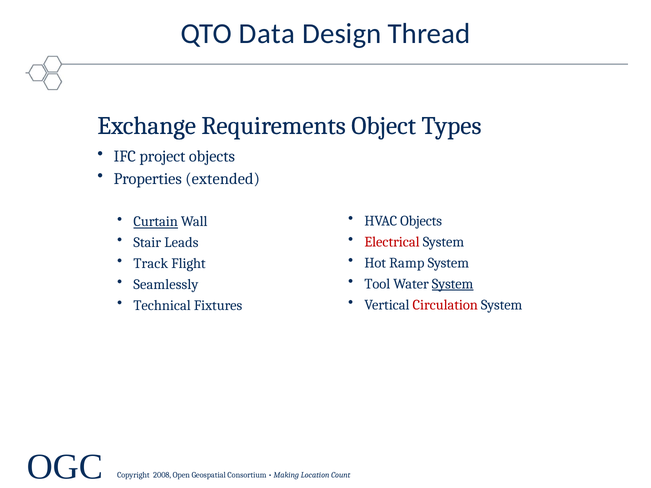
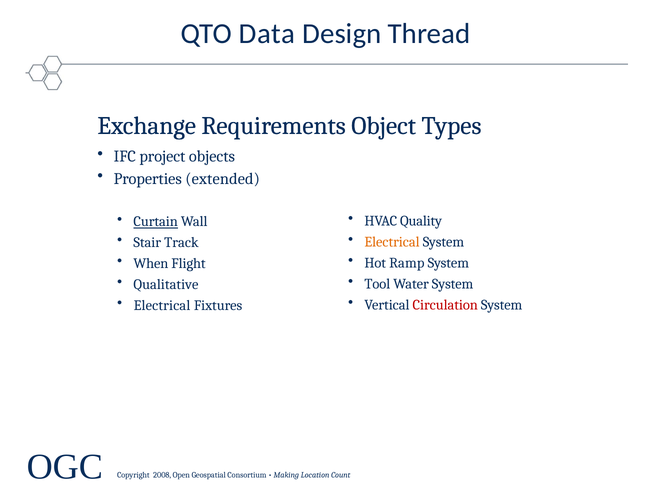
HVAC Objects: Objects -> Quality
Electrical at (392, 242) colour: red -> orange
Leads: Leads -> Track
Track: Track -> When
System at (453, 284) underline: present -> none
Seamlessly: Seamlessly -> Qualitative
Technical at (162, 306): Technical -> Electrical
